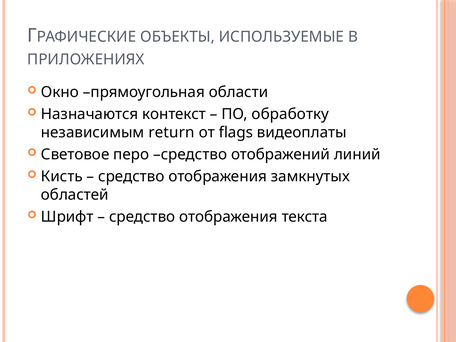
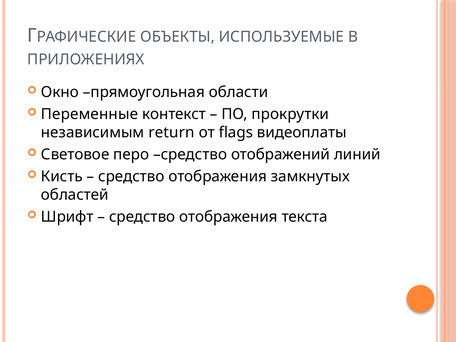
Назначаются: Назначаются -> Переменные
обработку: обработку -> прокрутки
